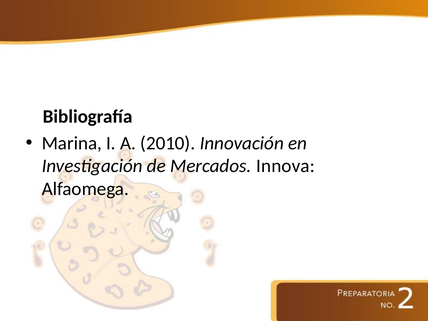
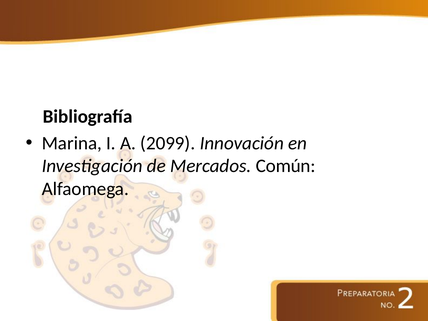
2010: 2010 -> 2099
Innova: Innova -> Común
